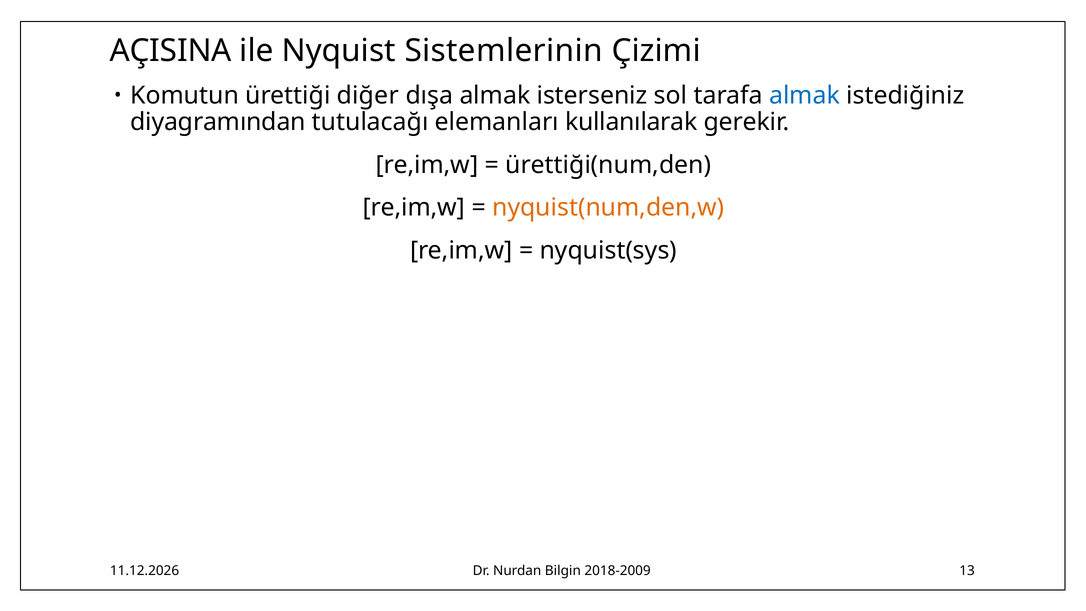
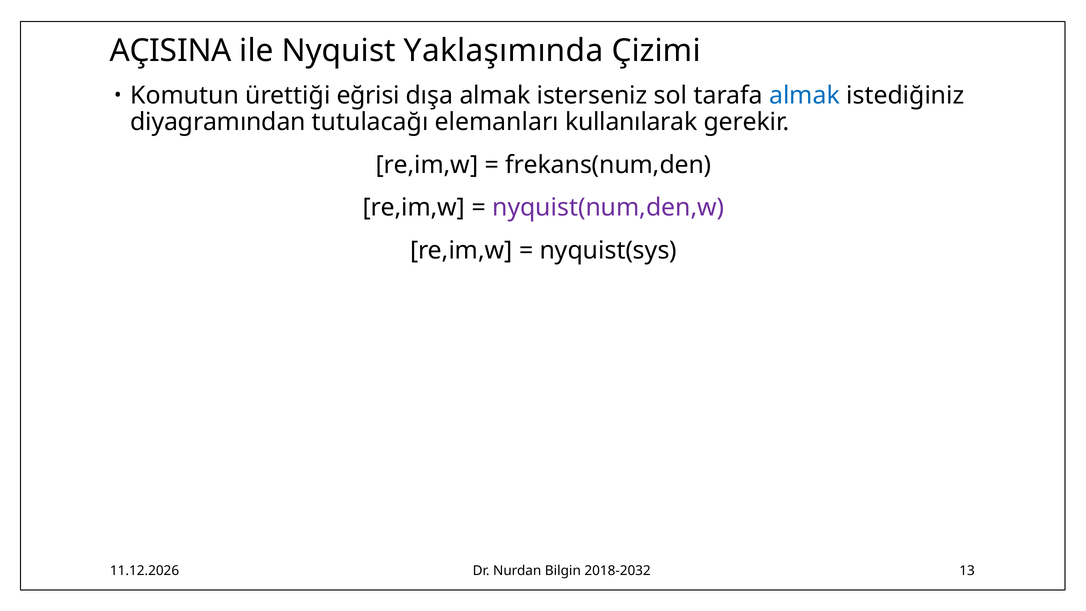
Sistemlerinin: Sistemlerinin -> Yaklaşımında
diğer: diğer -> eğrisi
ürettiği(num,den: ürettiği(num,den -> frekans(num,den
nyquist(num,den,w colour: orange -> purple
2018-2009: 2018-2009 -> 2018-2032
